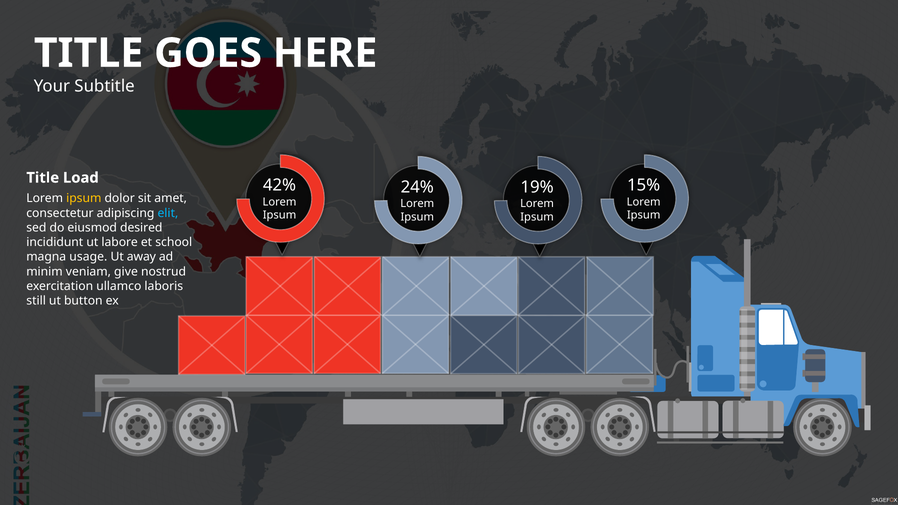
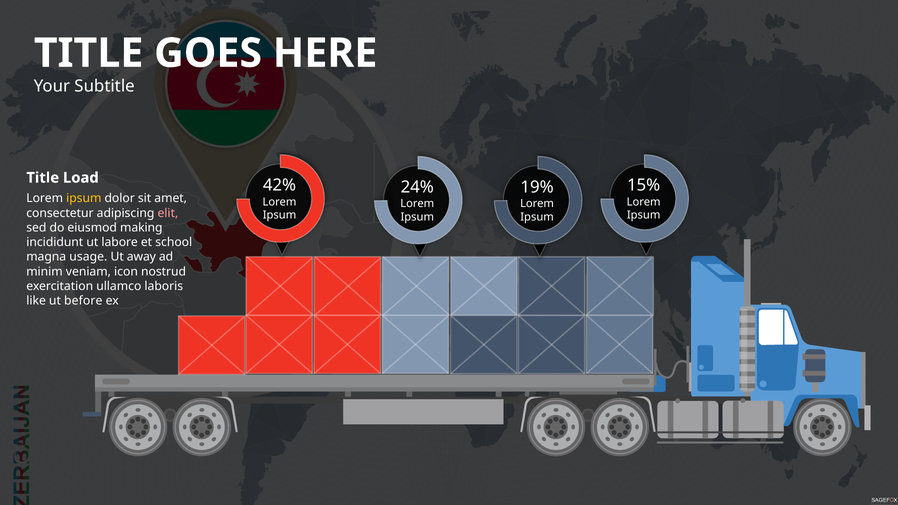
elit colour: light blue -> pink
desired: desired -> making
give: give -> icon
still: still -> like
button: button -> before
